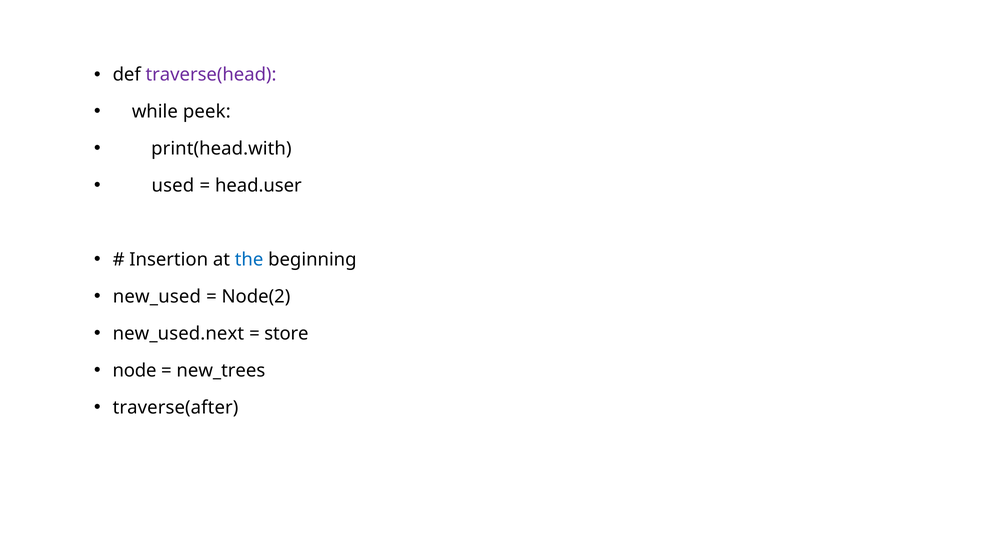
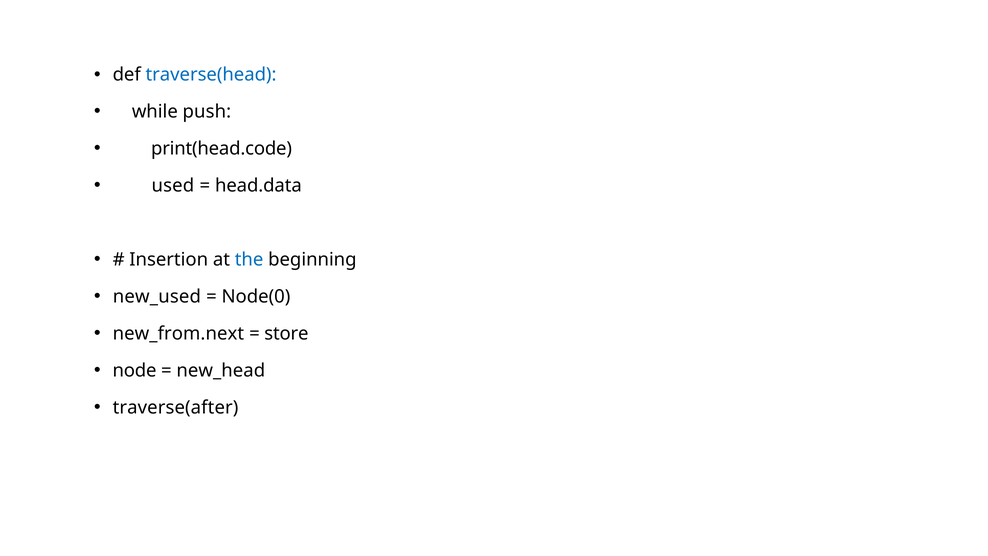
traverse(head colour: purple -> blue
peek: peek -> push
print(head.with: print(head.with -> print(head.code
head.user: head.user -> head.data
Node(2: Node(2 -> Node(0
new_used.next: new_used.next -> new_from.next
new_trees: new_trees -> new_head
